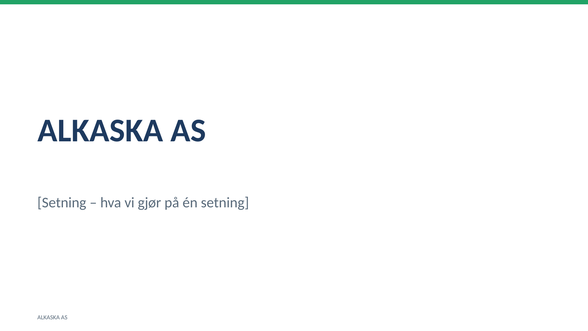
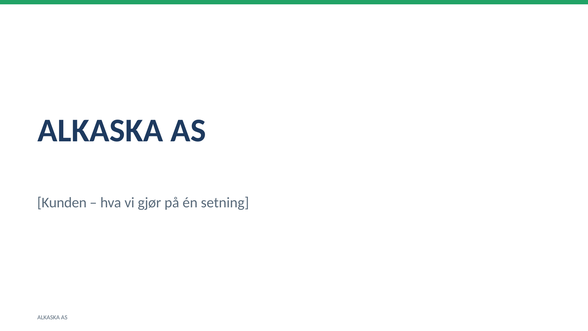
Setning at (62, 203): Setning -> Kunden
